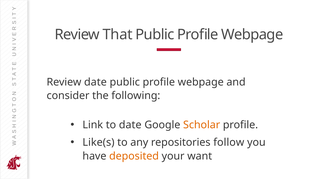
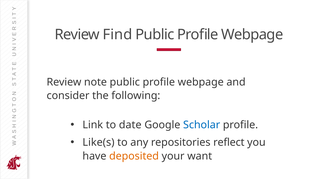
That: That -> Find
Review date: date -> note
Scholar colour: orange -> blue
follow: follow -> reflect
